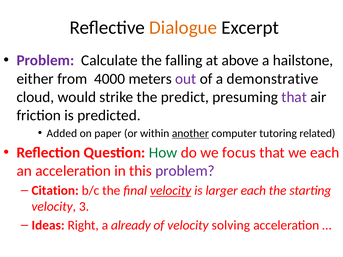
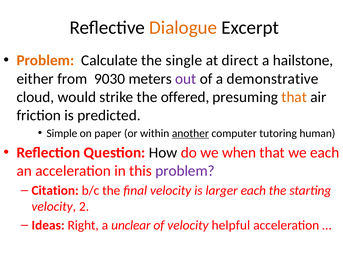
Problem at (45, 61) colour: purple -> orange
falling: falling -> single
above: above -> direct
4000: 4000 -> 9030
predict: predict -> offered
that at (294, 97) colour: purple -> orange
Added: Added -> Simple
related: related -> human
How colour: green -> black
focus: focus -> when
velocity at (171, 191) underline: present -> none
3: 3 -> 2
already: already -> unclear
solving: solving -> helpful
